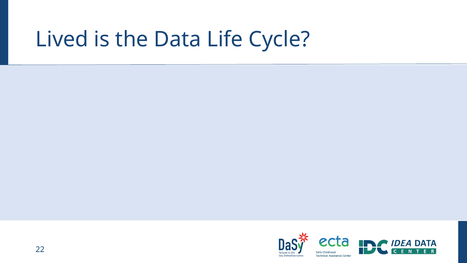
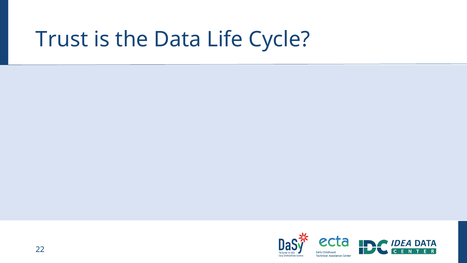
Lived: Lived -> Trust
